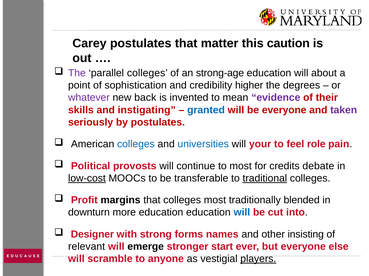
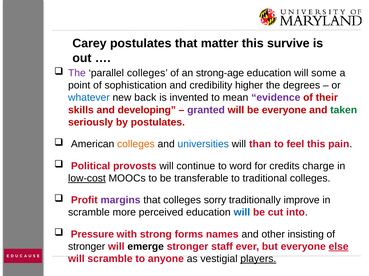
caution: caution -> survive
about: about -> some
whatever colour: purple -> blue
instigating: instigating -> developing
granted colour: blue -> purple
taken colour: purple -> green
colleges at (136, 144) colour: blue -> orange
your: your -> than
feel role: role -> this
to most: most -> word
debate: debate -> charge
traditional underline: present -> none
margins colour: black -> purple
colleges most: most -> sorry
blended: blended -> improve
downturn at (89, 213): downturn -> scramble
more education: education -> perceived
Designer: Designer -> Pressure
relevant at (87, 247): relevant -> stronger
start: start -> staff
else underline: none -> present
